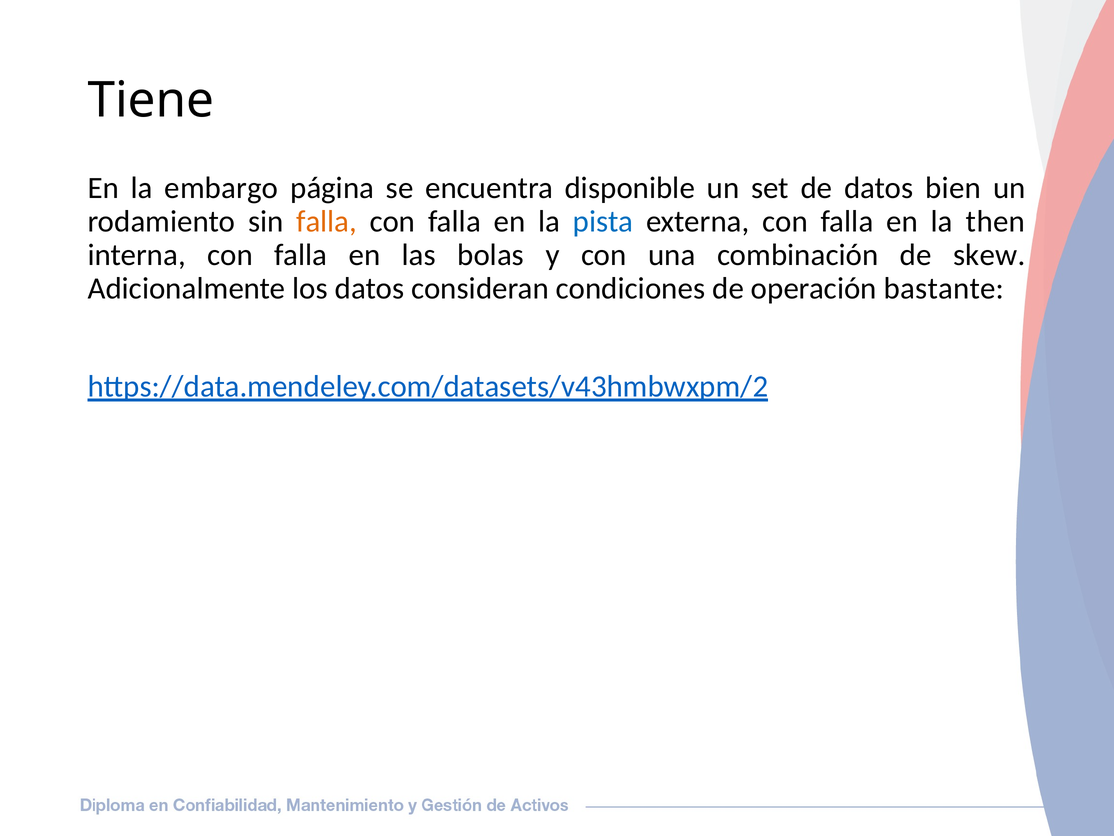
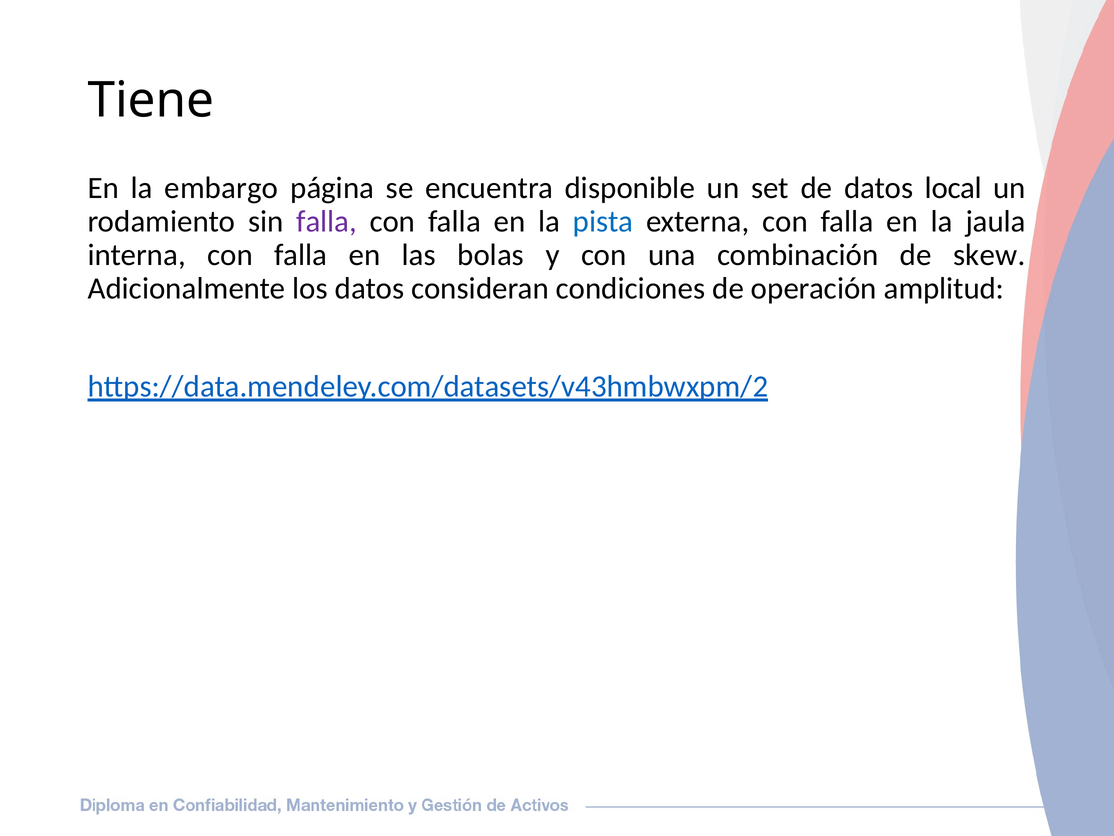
bien: bien -> local
falla at (327, 221) colour: orange -> purple
then: then -> jaula
bastante: bastante -> amplitud
